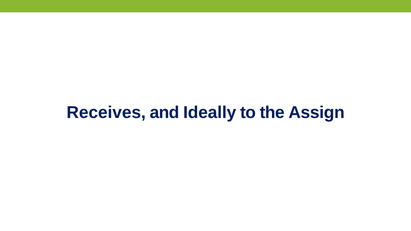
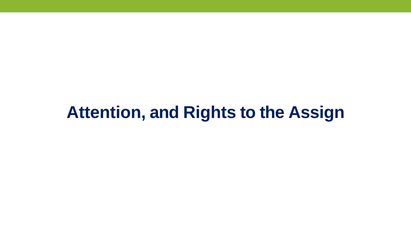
Receives: Receives -> Attention
Ideally: Ideally -> Rights
